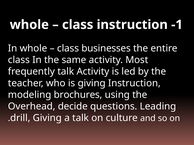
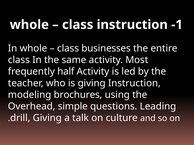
frequently talk: talk -> half
decide: decide -> simple
